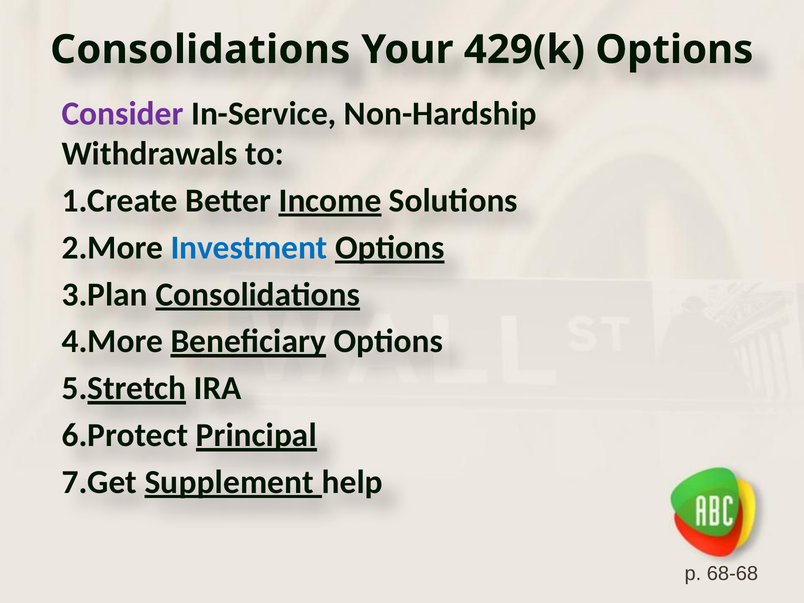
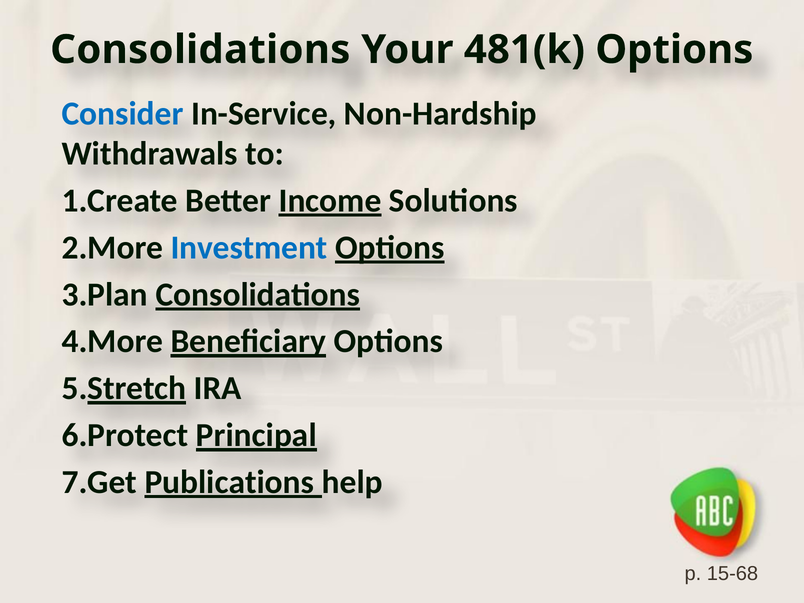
429(k: 429(k -> 481(k
Consider colour: purple -> blue
Supplement: Supplement -> Publications
68-68: 68-68 -> 15-68
